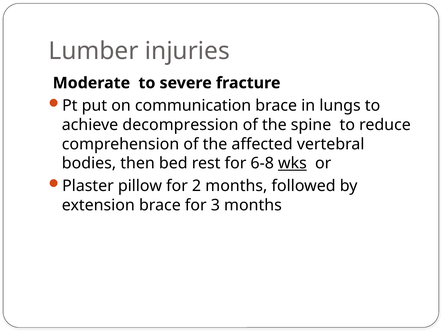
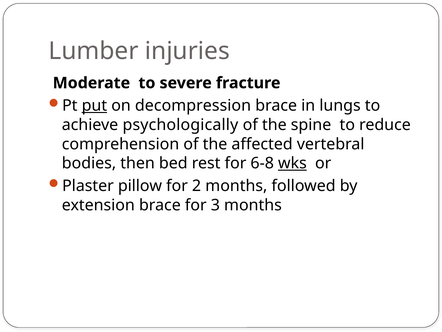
put underline: none -> present
communication: communication -> decompression
decompression: decompression -> psychologically
